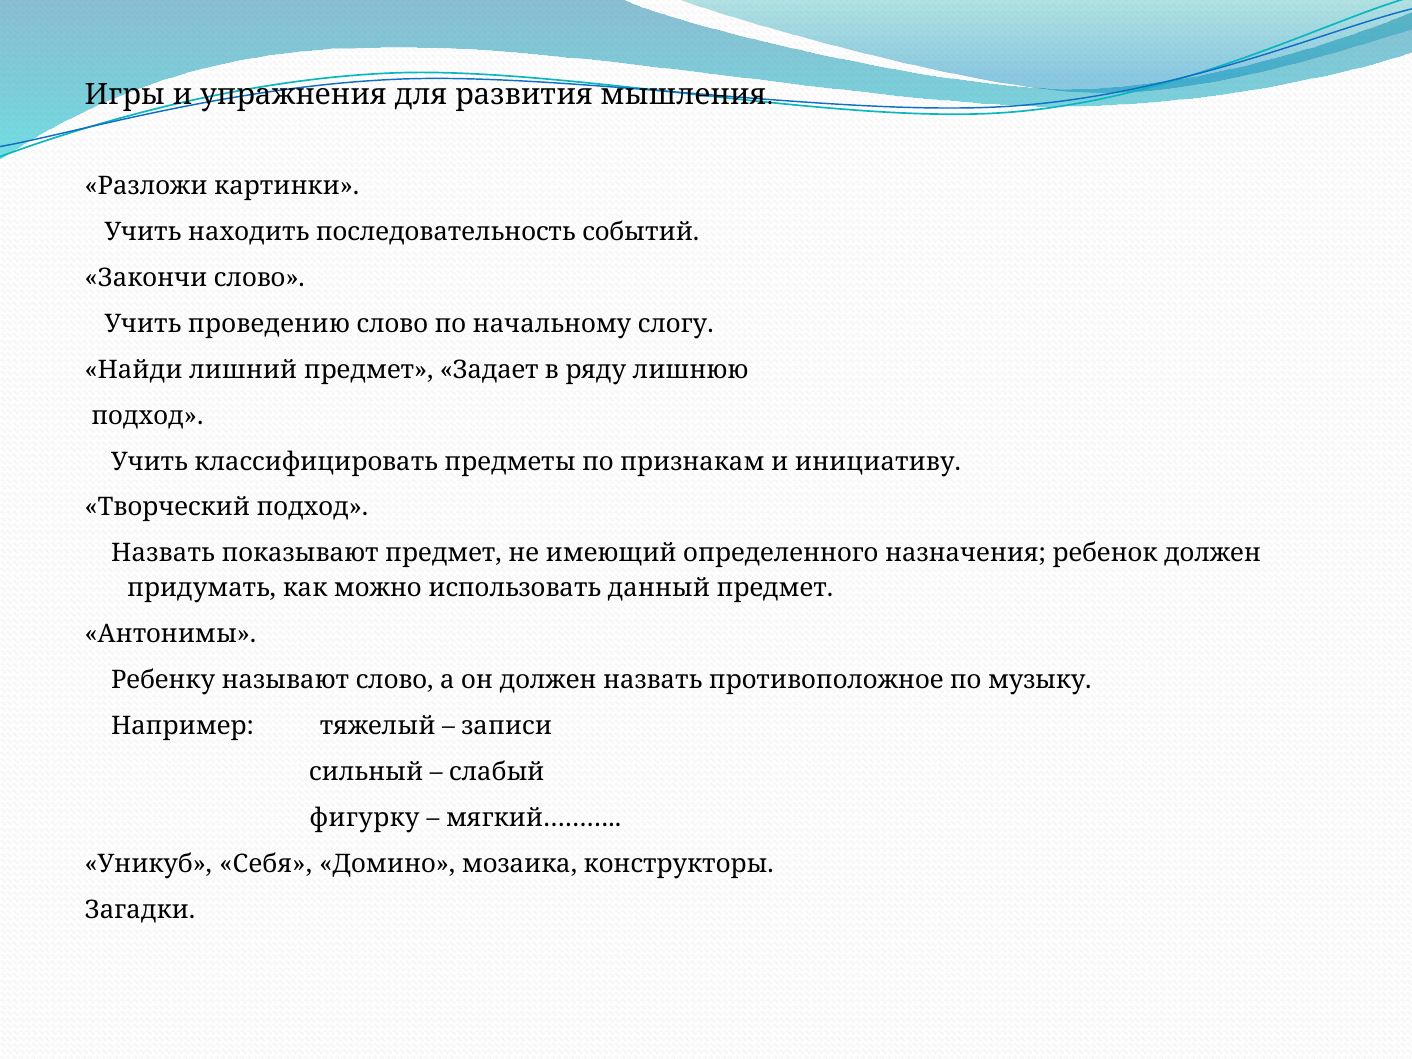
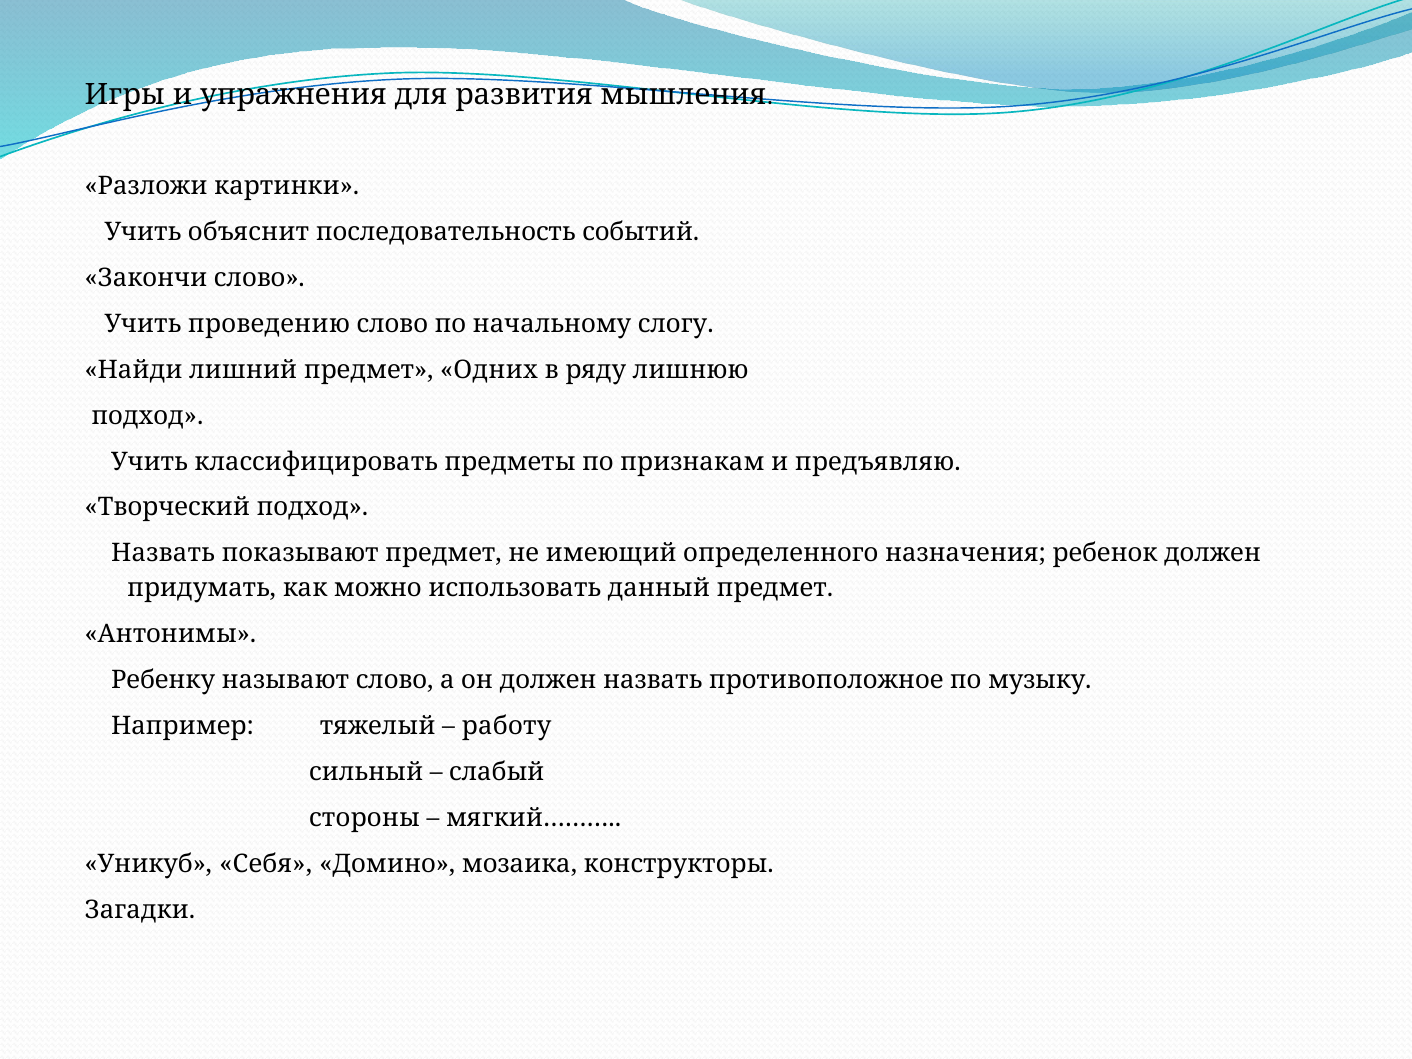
находить: находить -> объяснит
Задает: Задает -> Одних
инициативу: инициативу -> предъявляю
записи: записи -> работу
фигурку: фигурку -> стороны
